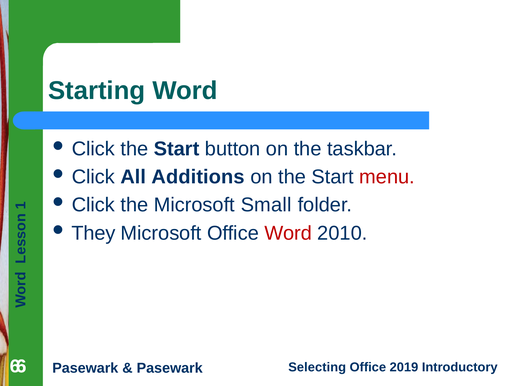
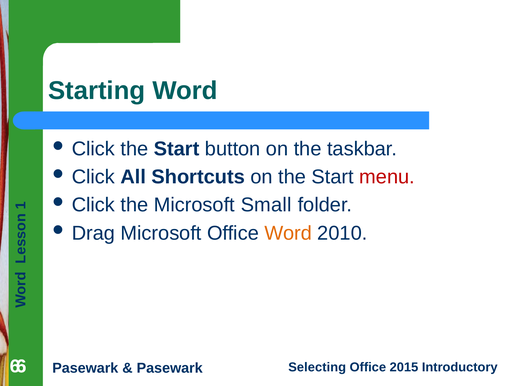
Additions: Additions -> Shortcuts
They: They -> Drag
Word at (288, 233) colour: red -> orange
2019: 2019 -> 2015
